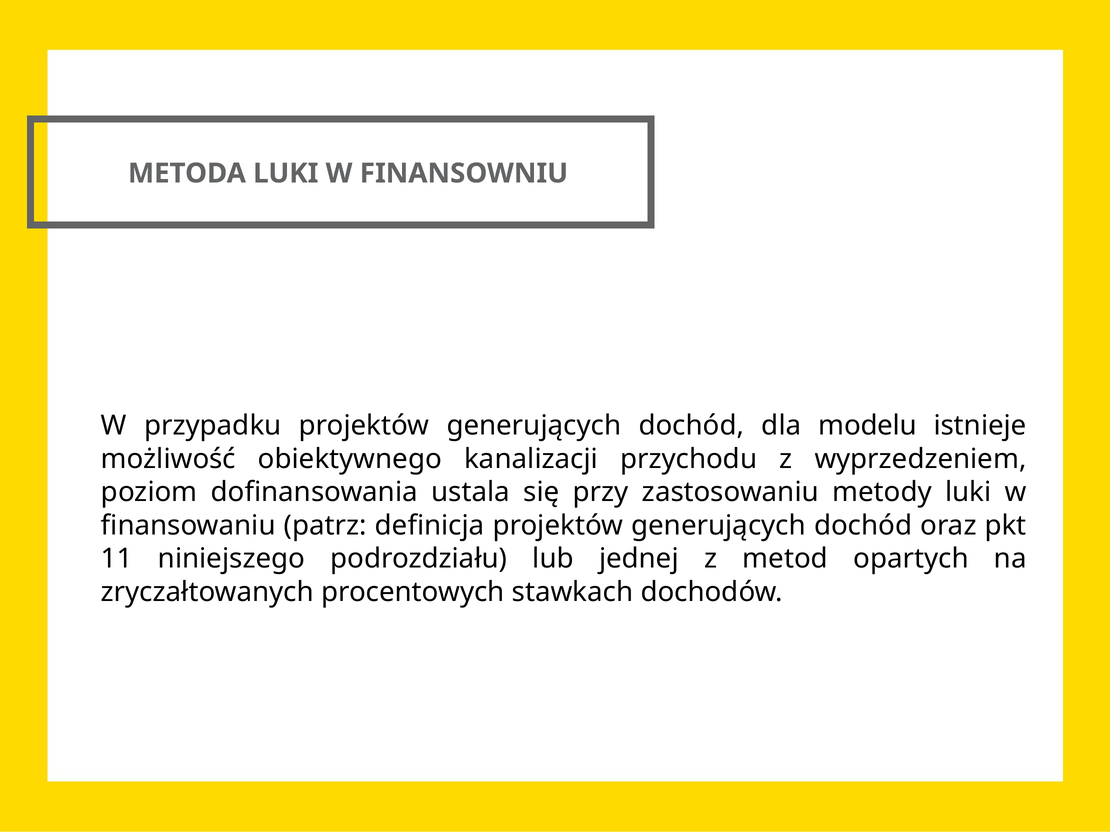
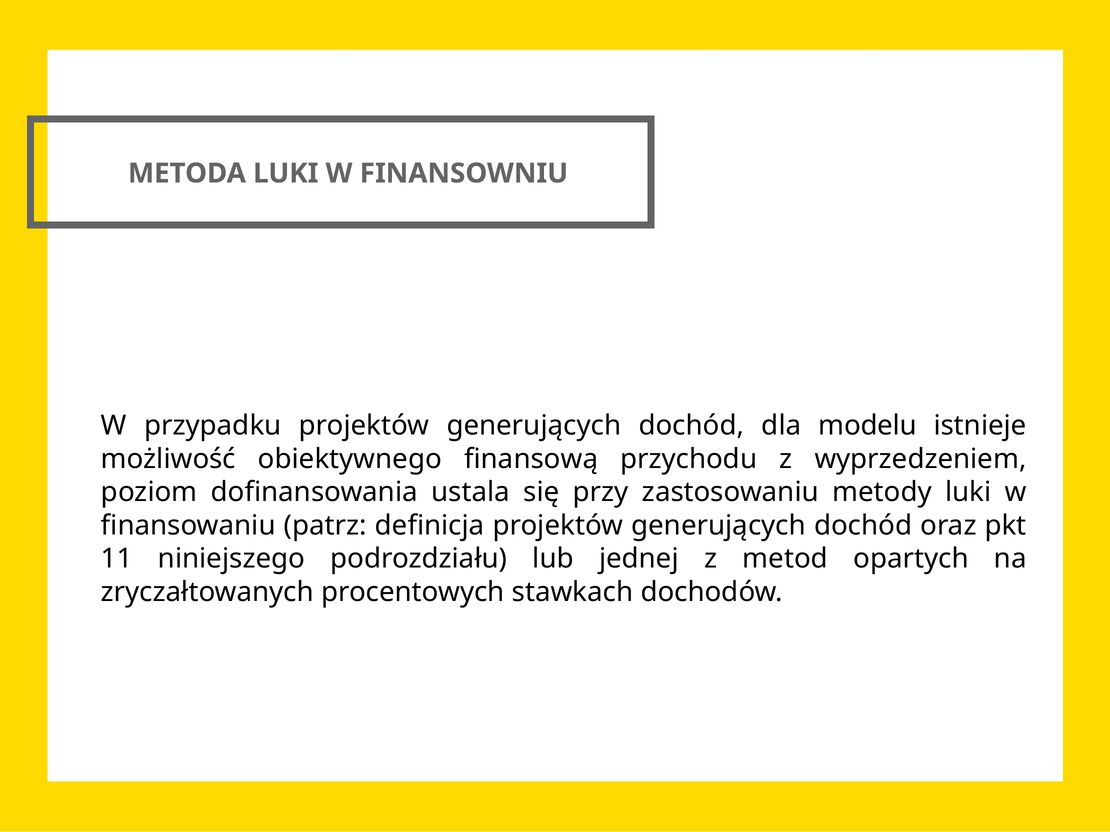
kanalizacji: kanalizacji -> finansową
